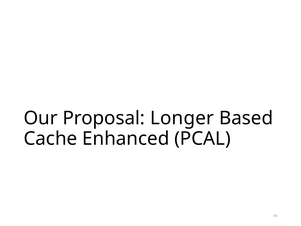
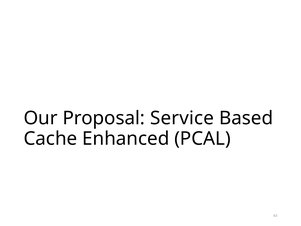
Longer: Longer -> Service
